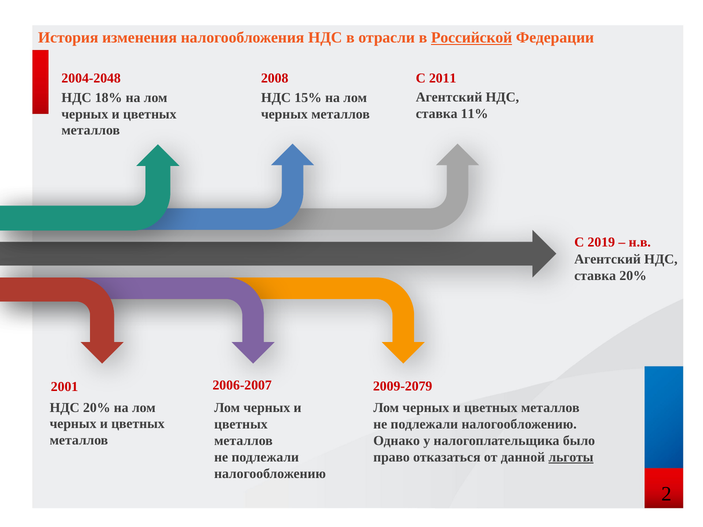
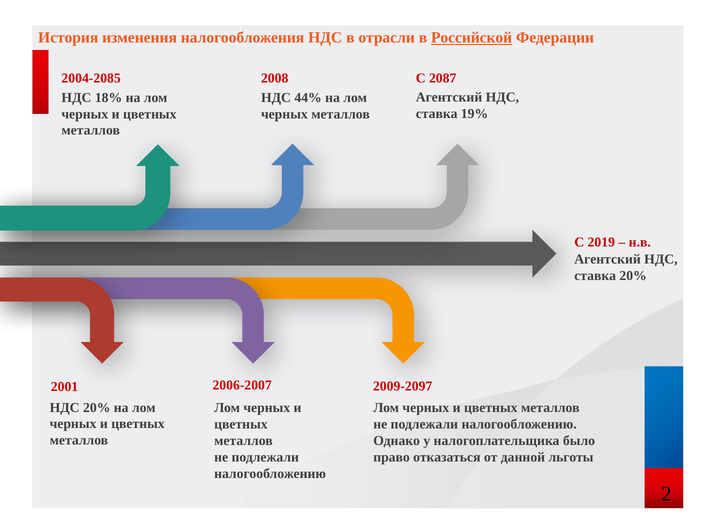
2004-2048: 2004-2048 -> 2004-2085
2011: 2011 -> 2087
15%: 15% -> 44%
11%: 11% -> 19%
2009-2079: 2009-2079 -> 2009-2097
льготы underline: present -> none
